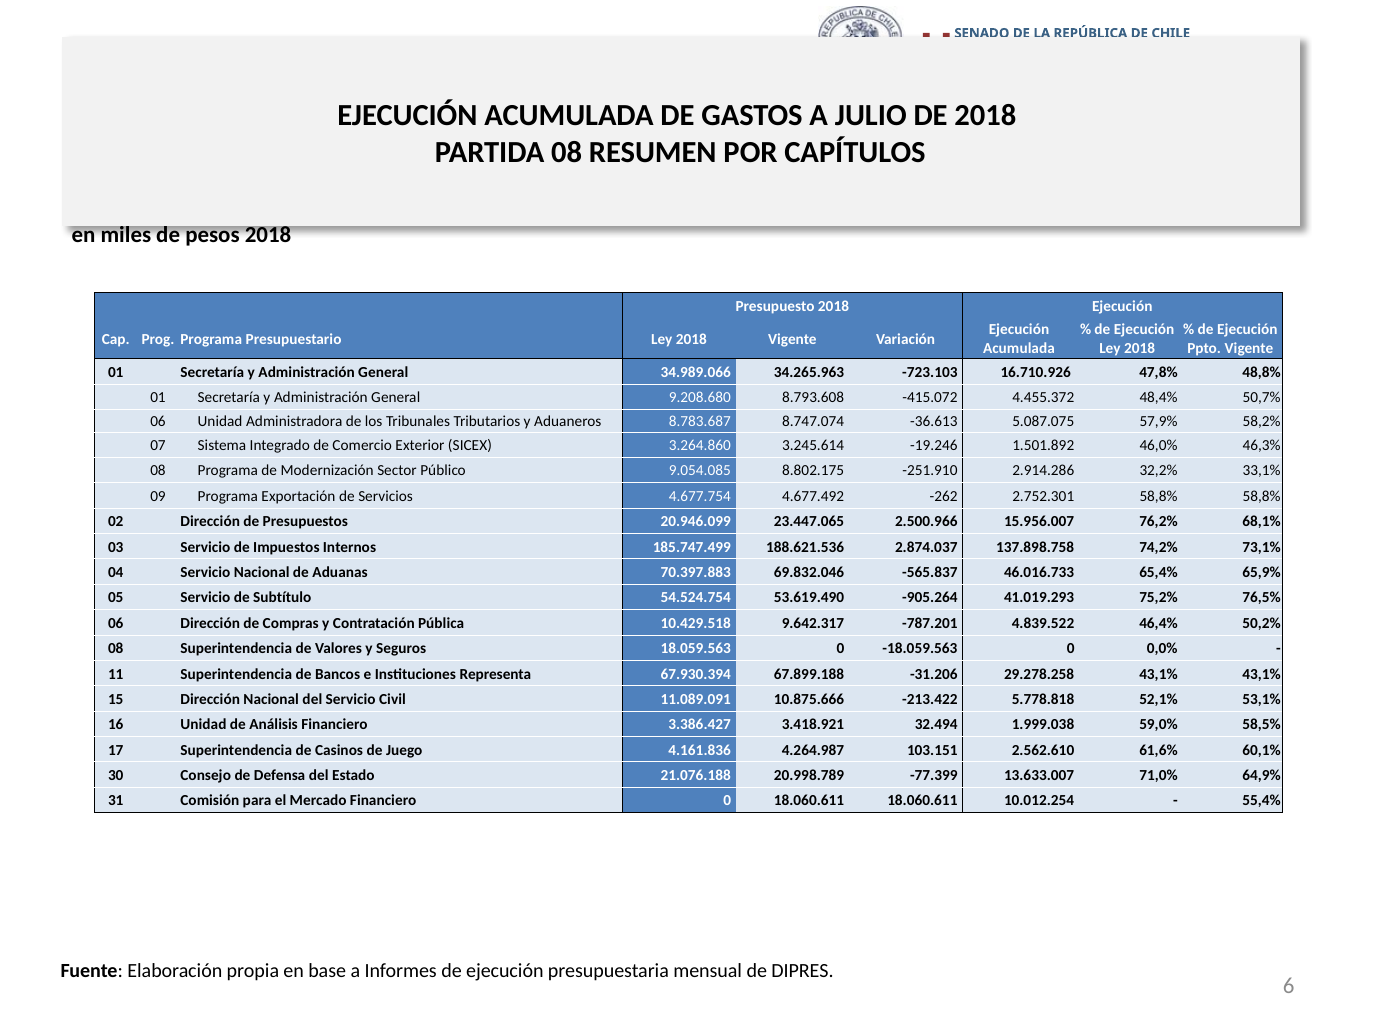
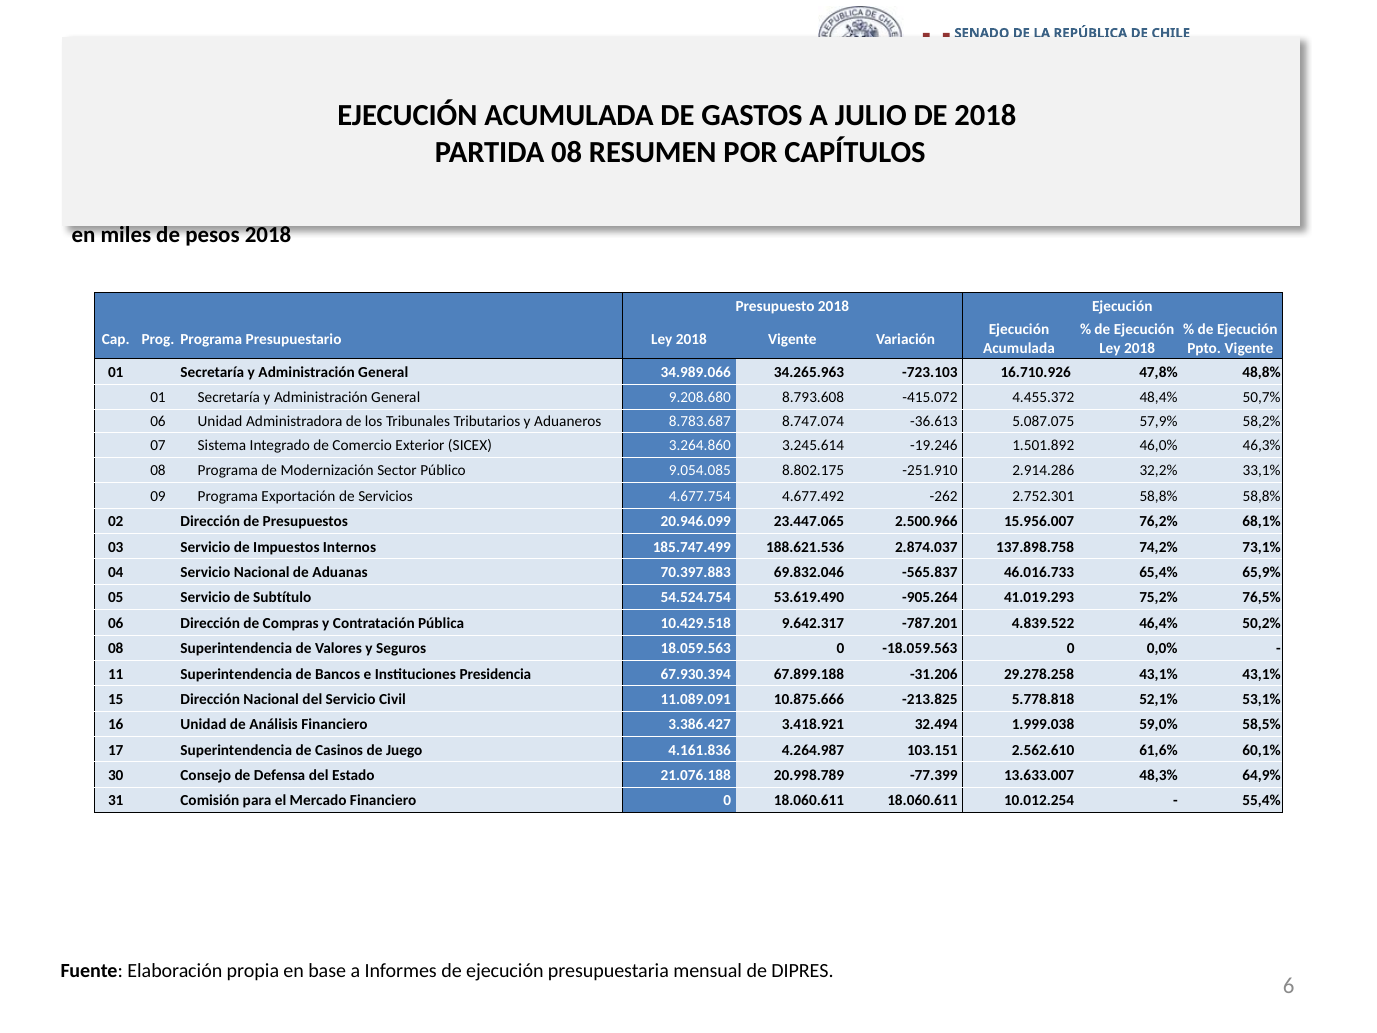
Representa: Representa -> Presidencia
-213.422: -213.422 -> -213.825
71,0%: 71,0% -> 48,3%
